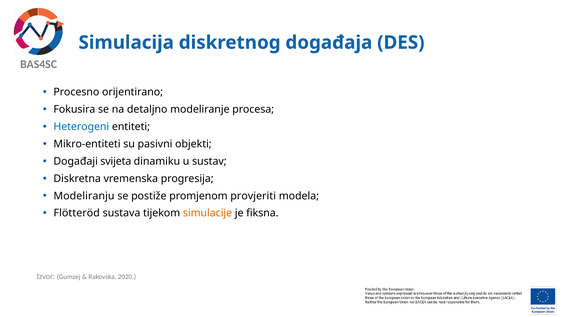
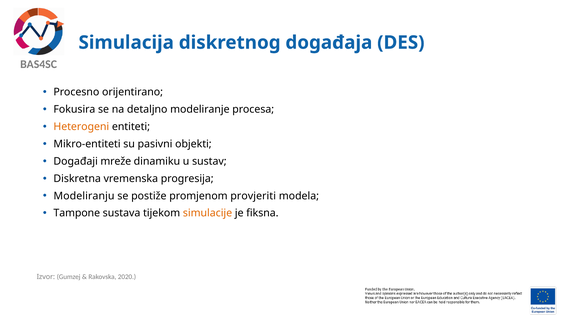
Heterogeni colour: blue -> orange
svijeta: svijeta -> mreže
Flötteröd: Flötteröd -> Tampone
